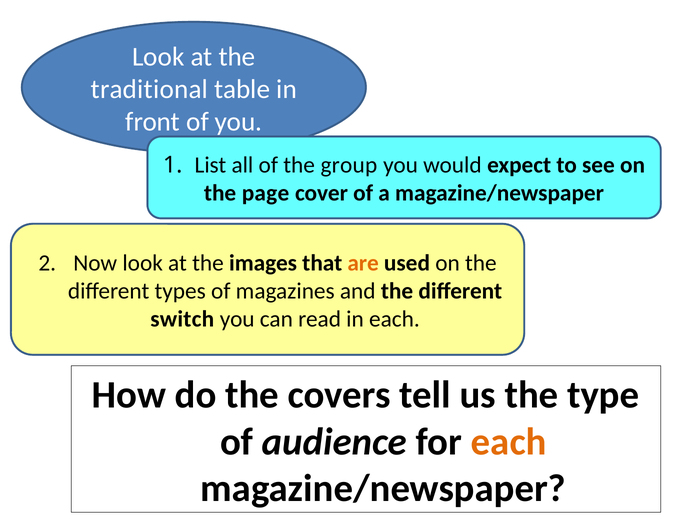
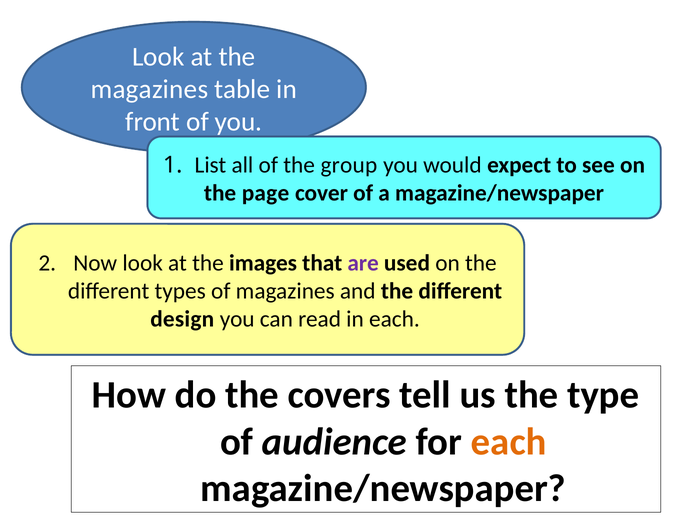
traditional at (149, 89): traditional -> magazines
are colour: orange -> purple
switch: switch -> design
